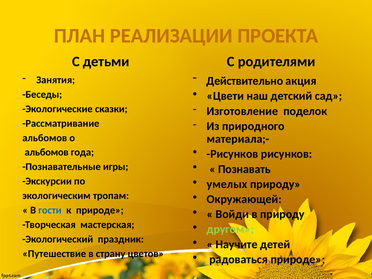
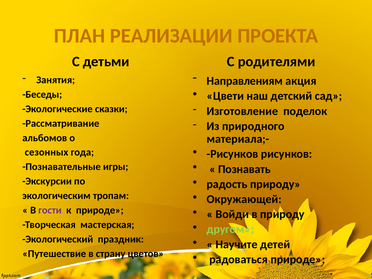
Действительно: Действительно -> Направлениям
альбомов at (47, 152): альбомов -> сезонных
умелых: умелых -> радость
гости colour: blue -> purple
